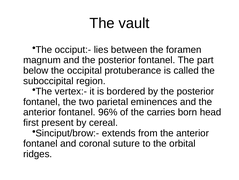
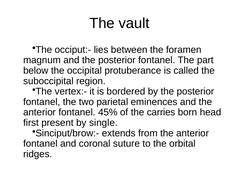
96%: 96% -> 45%
cereal: cereal -> single
